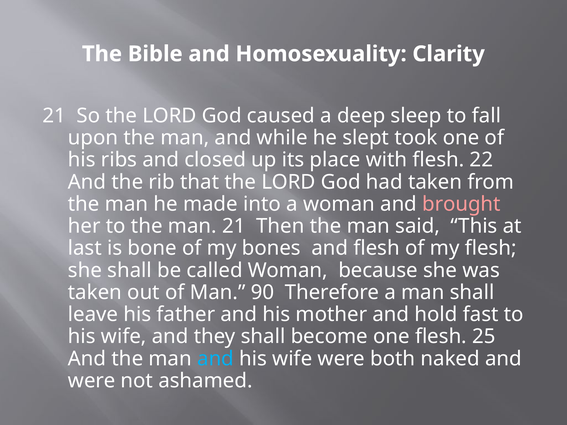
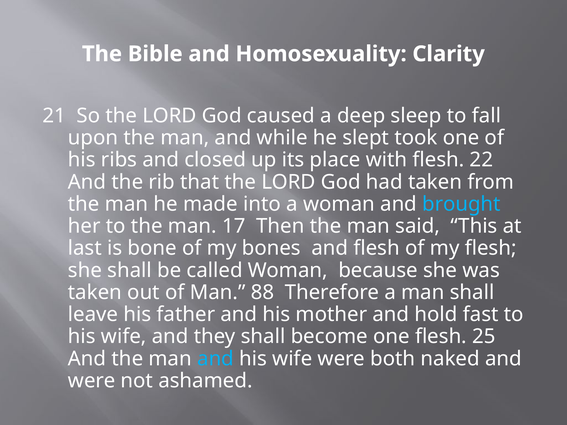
brought colour: pink -> light blue
man 21: 21 -> 17
90: 90 -> 88
